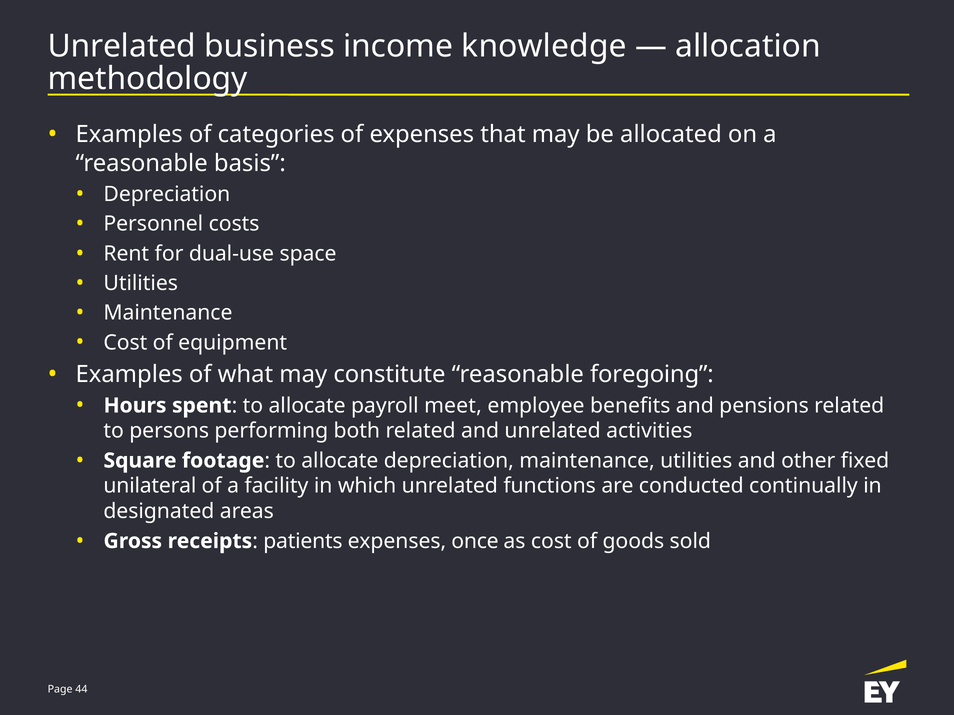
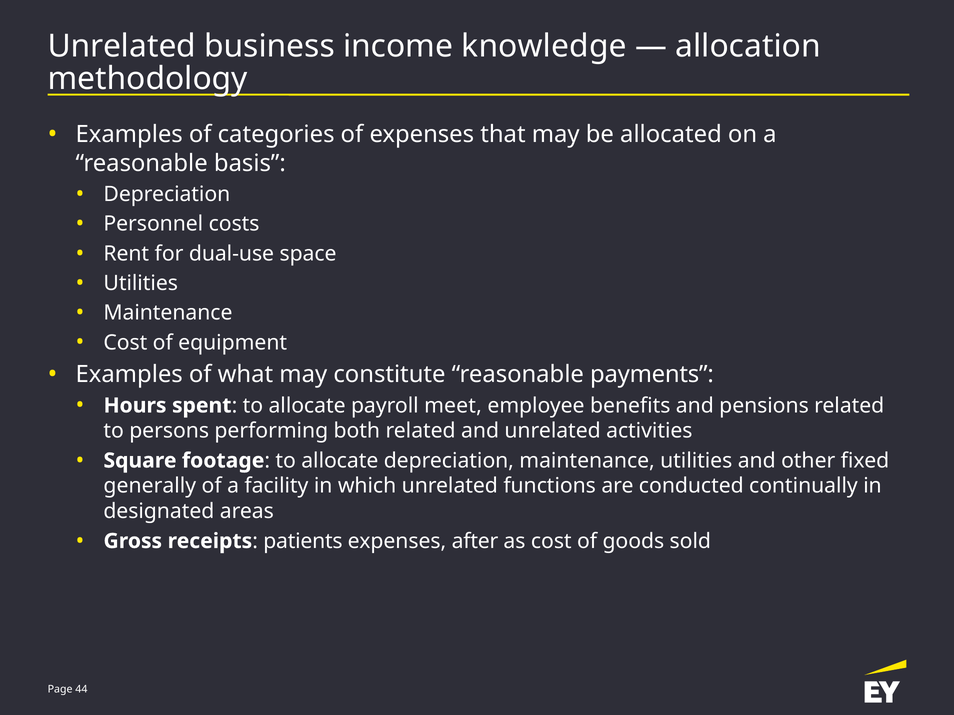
foregoing: foregoing -> payments
unilateral: unilateral -> generally
once: once -> after
